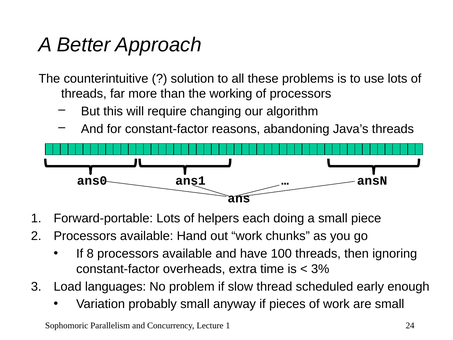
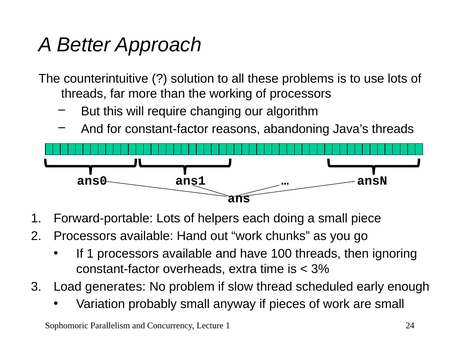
If 8: 8 -> 1
languages: languages -> generates
